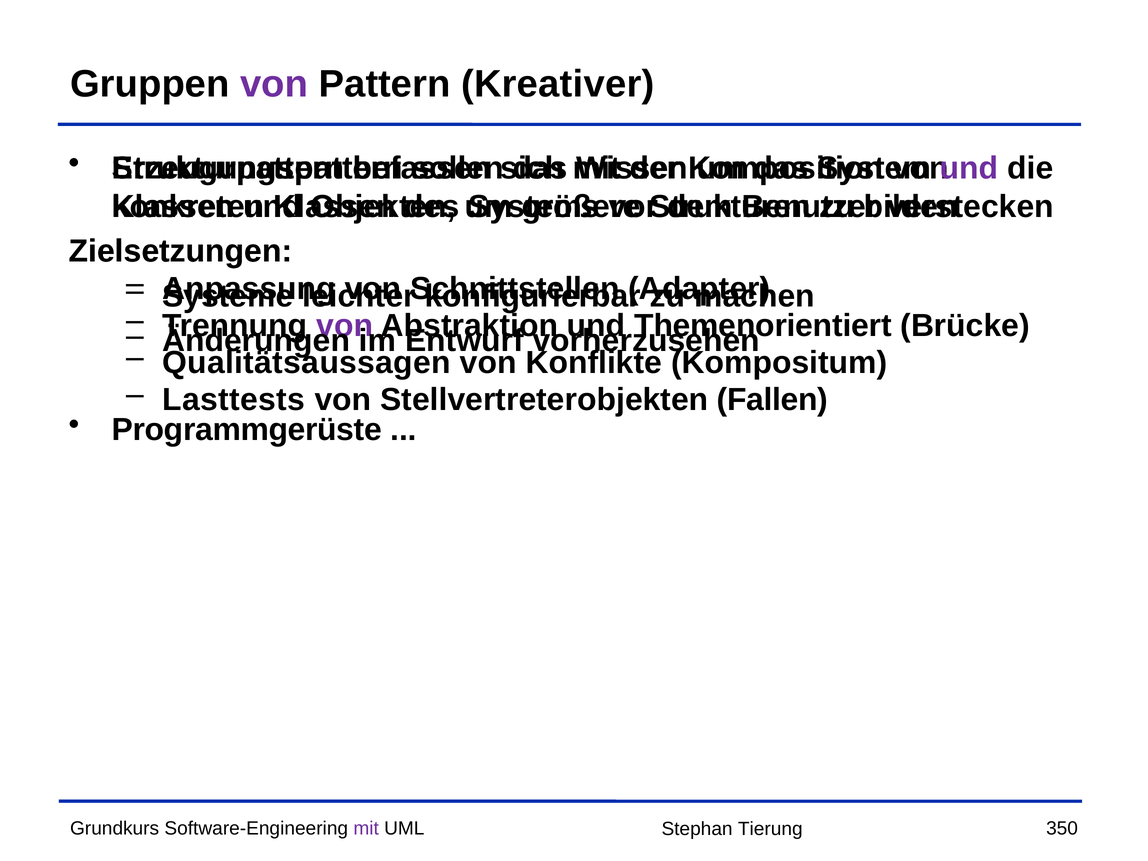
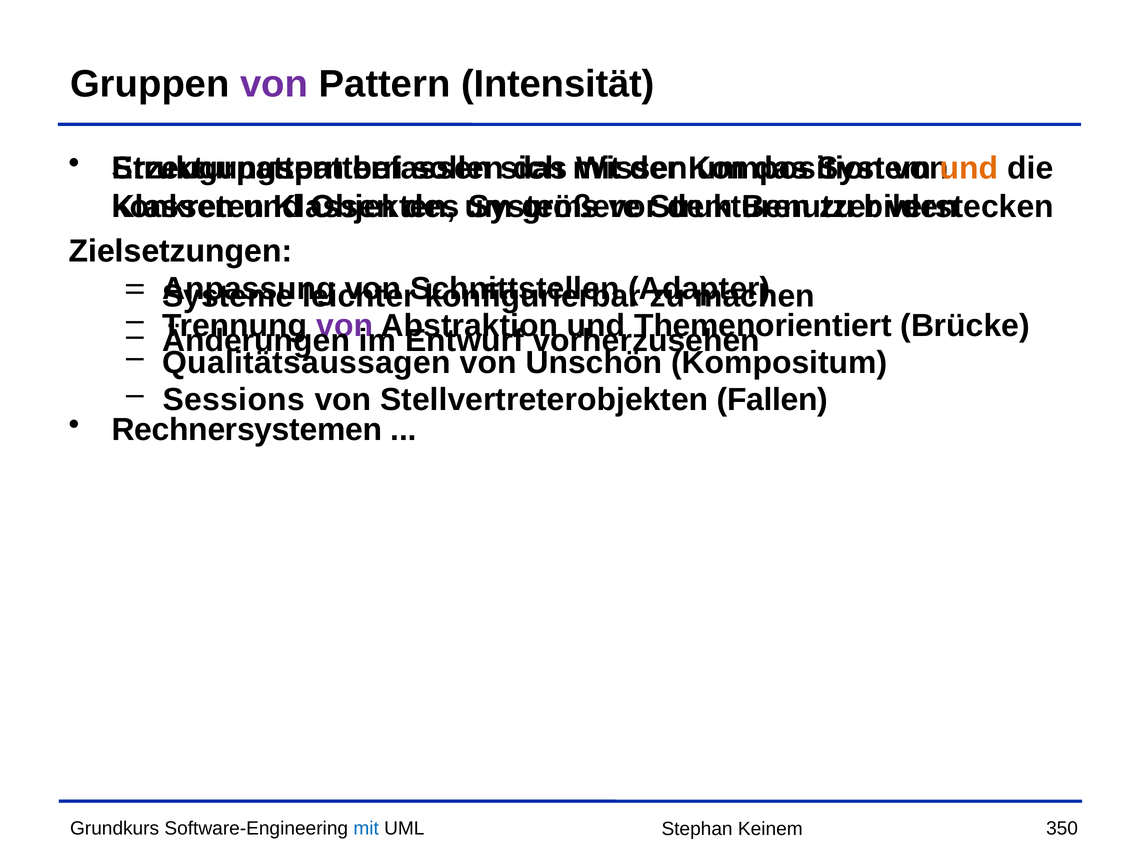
Kreativer: Kreativer -> Intensität
und at (969, 168) colour: purple -> orange
Konflikte: Konflikte -> Unschön
Lasttests: Lasttests -> Sessions
Programmgerüste: Programmgerüste -> Rechnersystemen
mit at (366, 829) colour: purple -> blue
Tierung: Tierung -> Keinem
